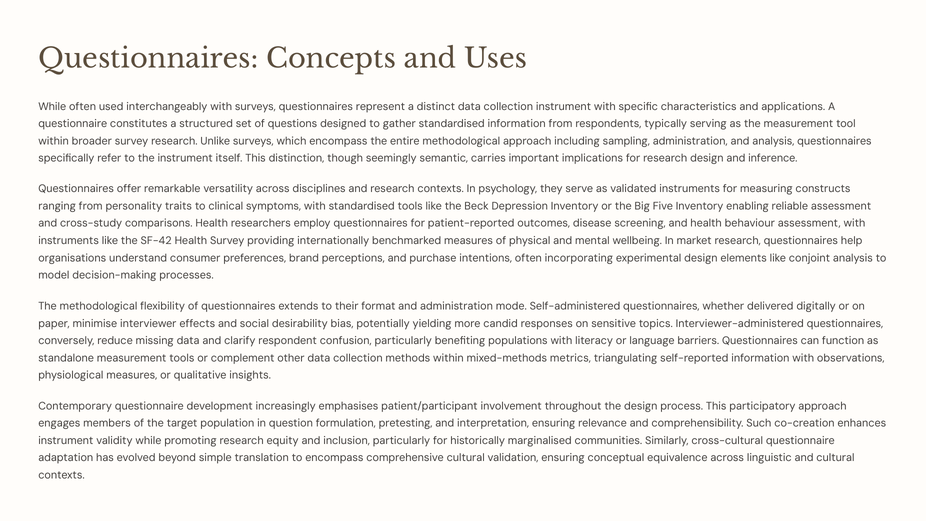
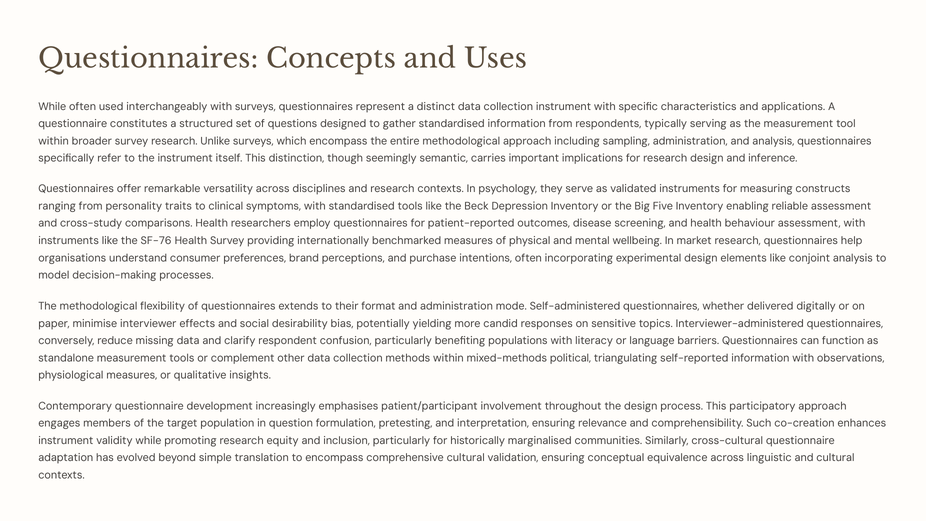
SF-42: SF-42 -> SF-76
metrics: metrics -> political
